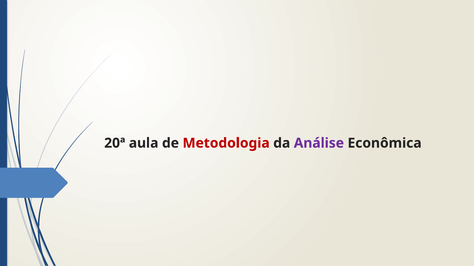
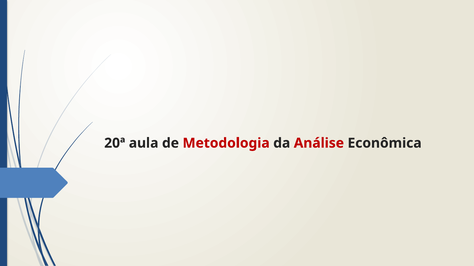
Análise colour: purple -> red
